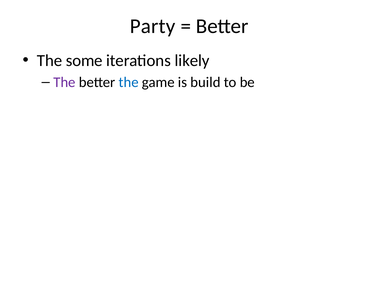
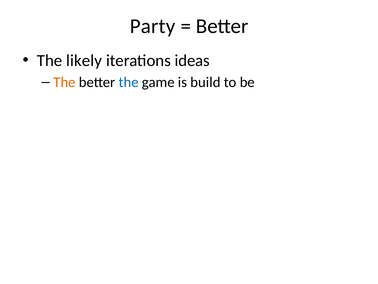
some: some -> likely
likely: likely -> ideas
The at (64, 82) colour: purple -> orange
